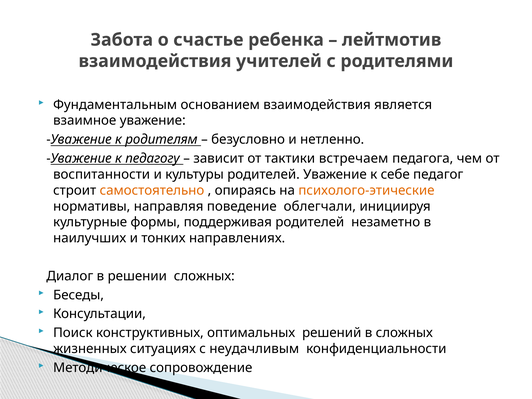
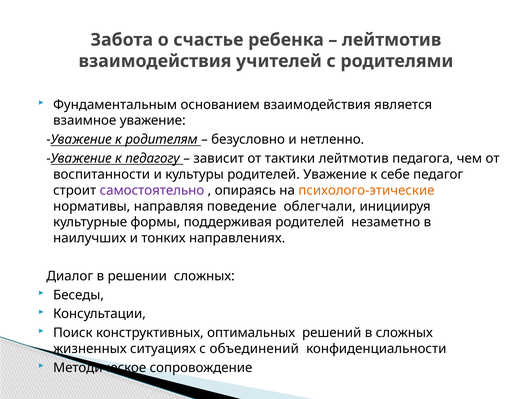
тактики встречаем: встречаем -> лейтмотив
самостоятельно colour: orange -> purple
неудачливым: неудачливым -> объединений
